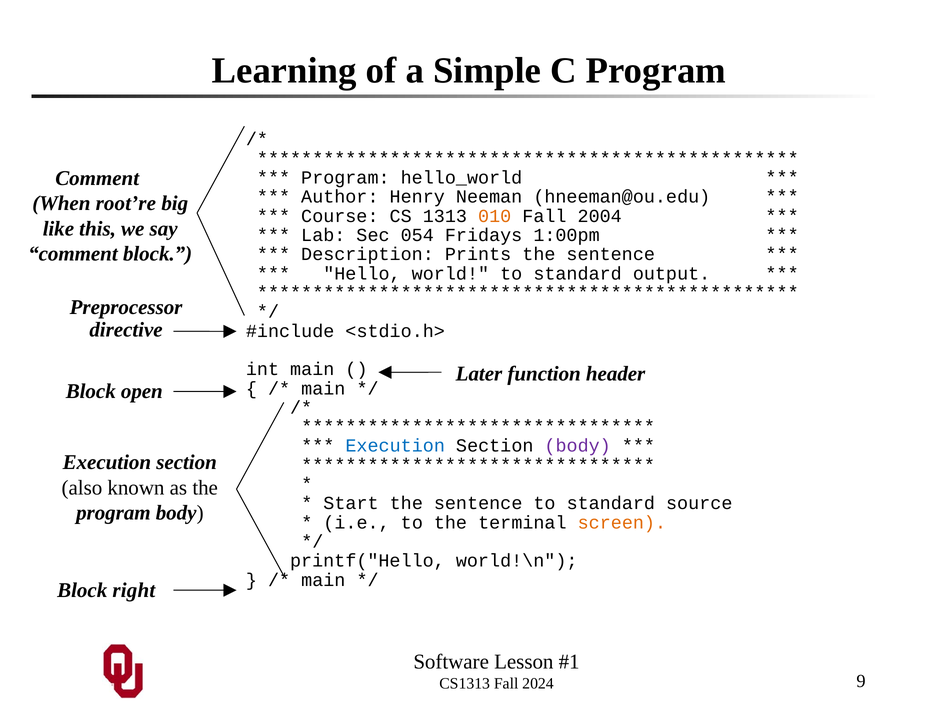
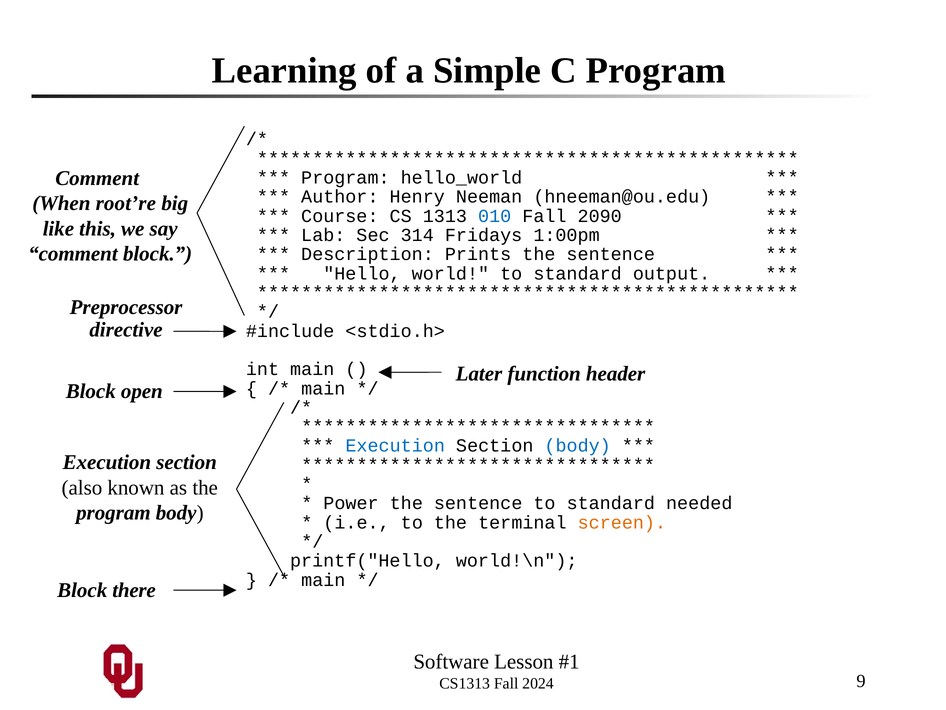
010 colour: orange -> blue
2004: 2004 -> 2090
054: 054 -> 314
body at (578, 446) colour: purple -> blue
Start: Start -> Power
source: source -> needed
right: right -> there
